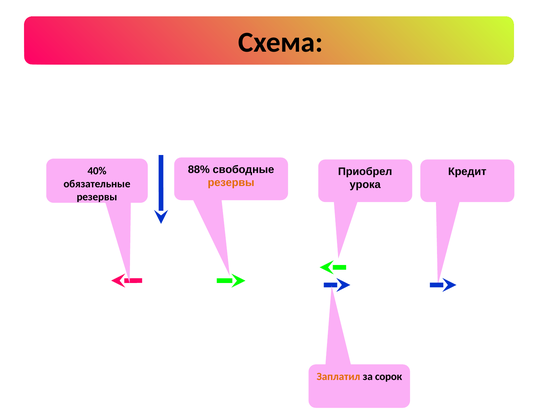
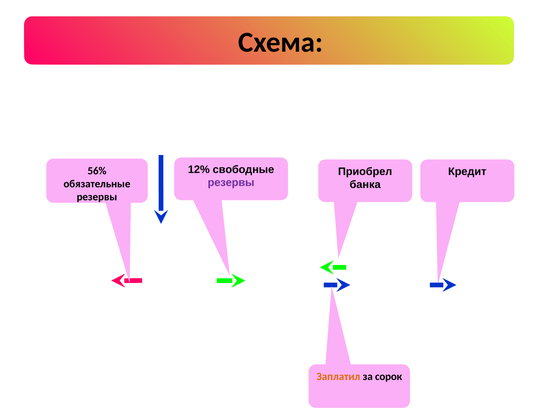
88%: 88% -> 12%
40%: 40% -> 56%
резервы at (231, 183) colour: orange -> purple
урока: урока -> банка
